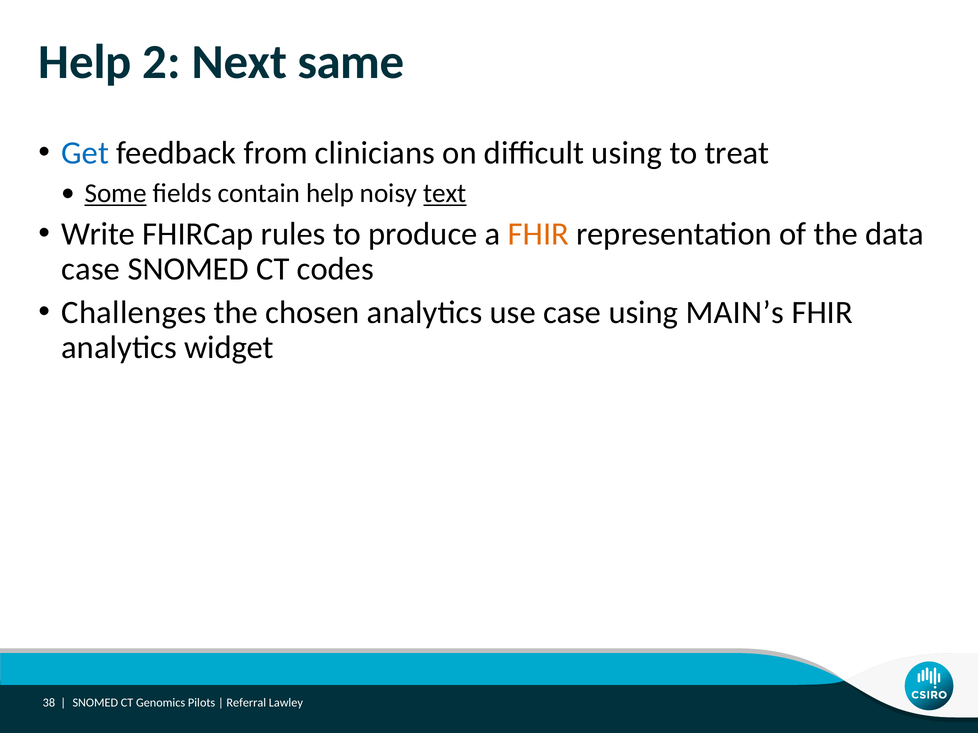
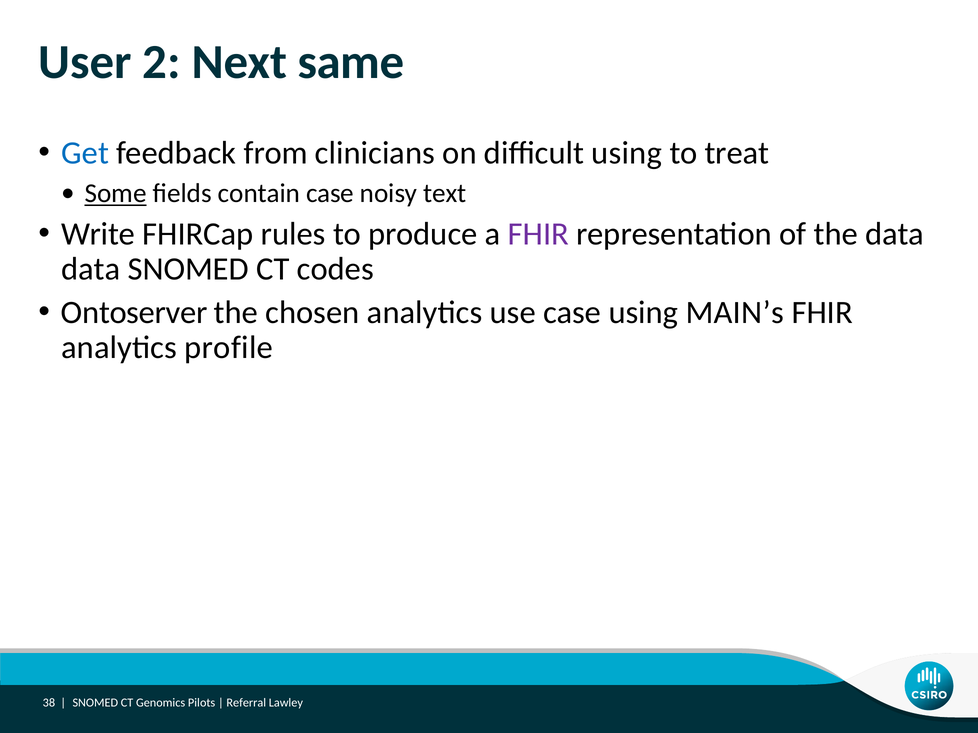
Help at (85, 62): Help -> User
contain help: help -> case
text underline: present -> none
FHIR at (538, 234) colour: orange -> purple
case at (91, 269): case -> data
Challenges: Challenges -> Ontoserver
widget: widget -> profile
